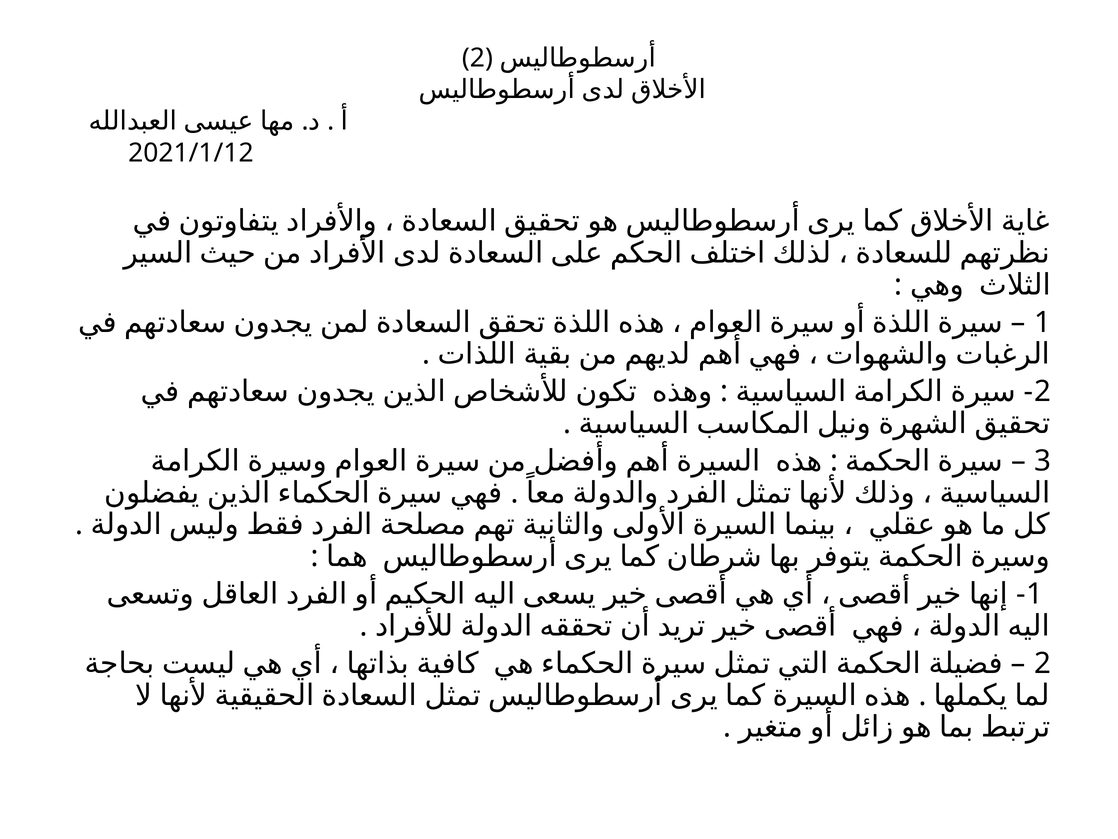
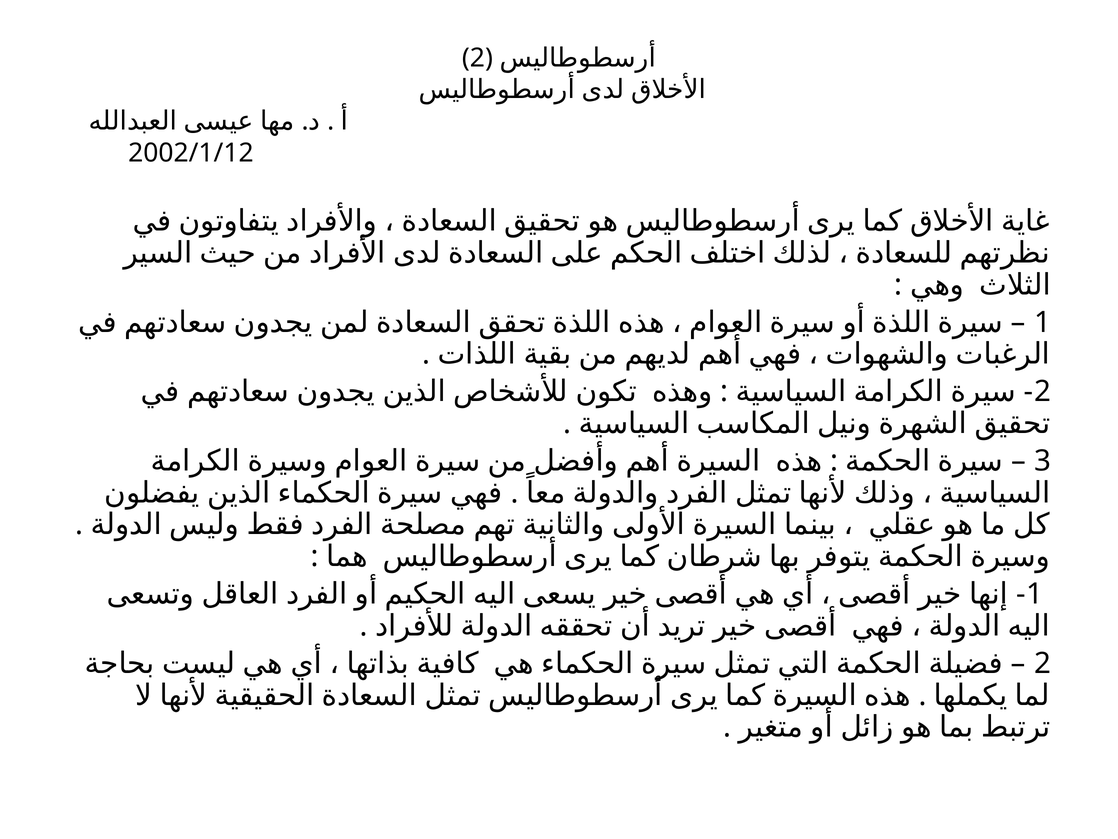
2021/1/12: 2021/1/12 -> 2002/1/12
